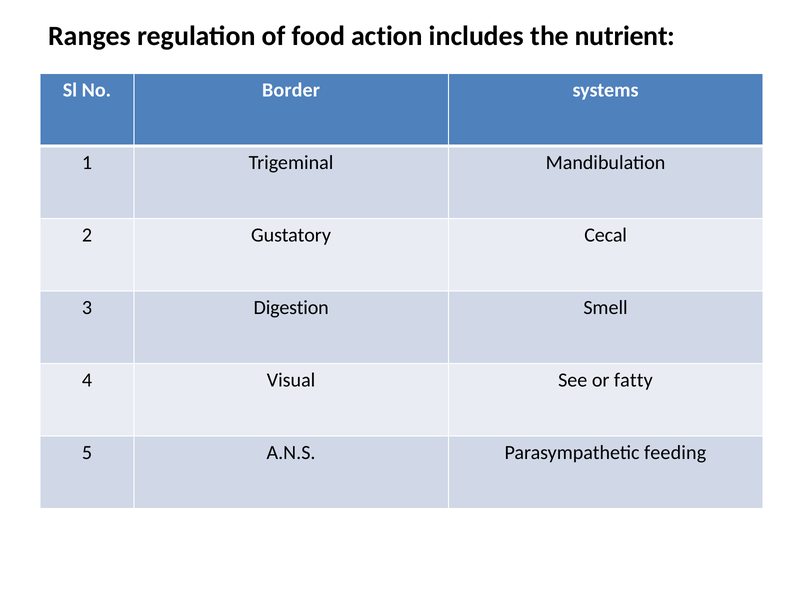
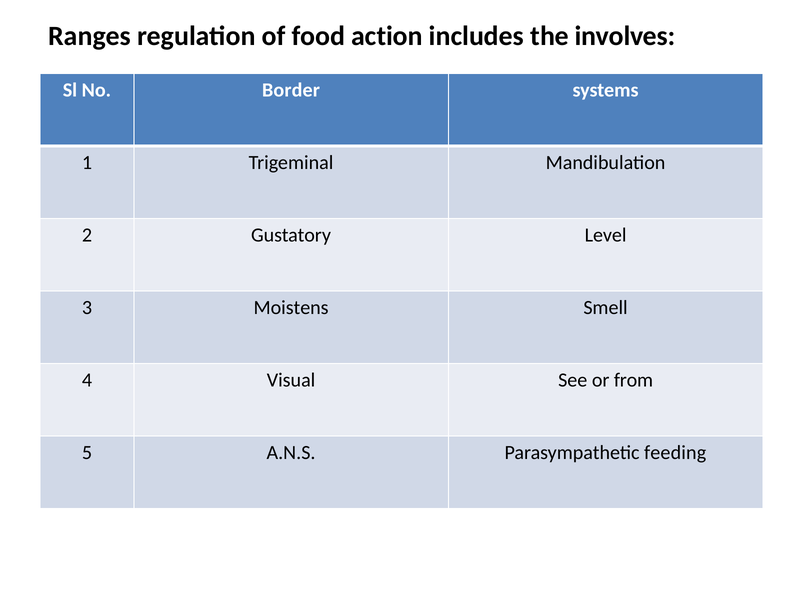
nutrient: nutrient -> involves
Cecal: Cecal -> Level
Digestion: Digestion -> Moistens
fatty: fatty -> from
